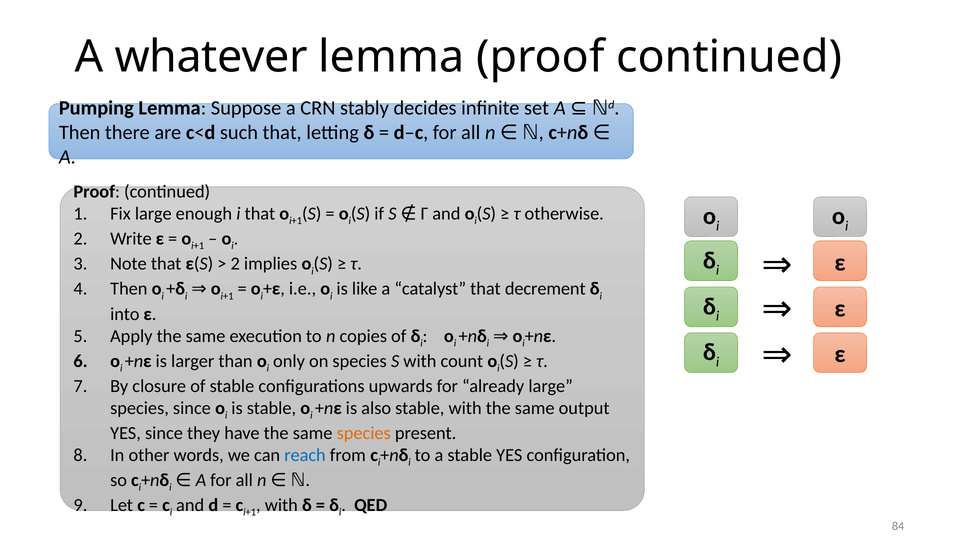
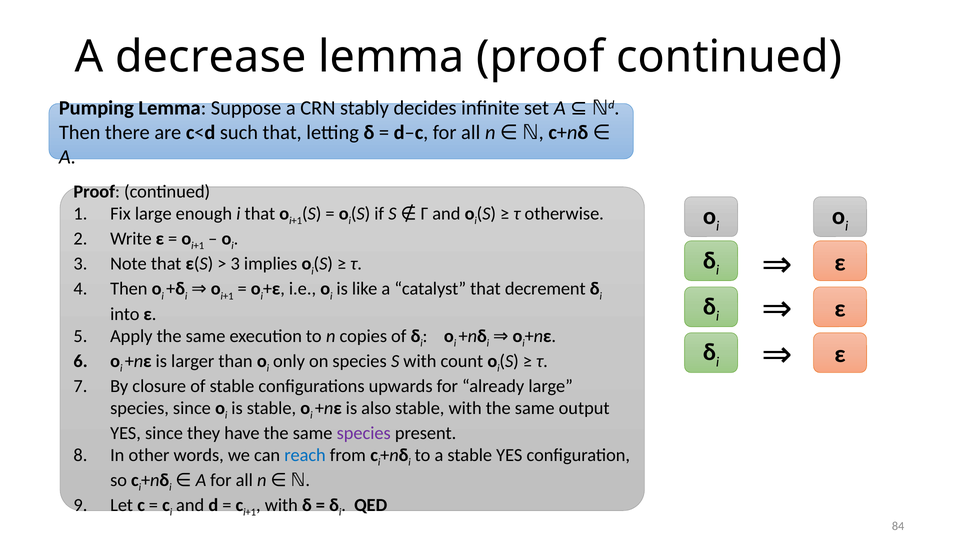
whatever: whatever -> decrease
2 at (235, 264): 2 -> 3
species at (364, 433) colour: orange -> purple
